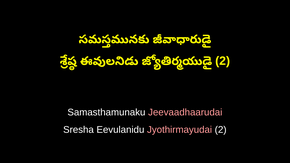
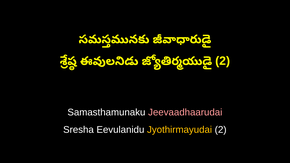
Jyothirmayudai colour: pink -> yellow
